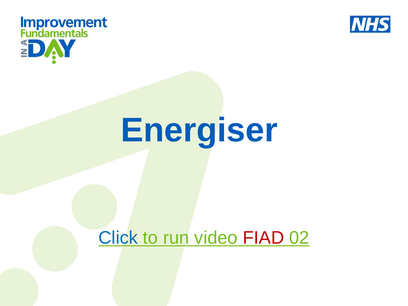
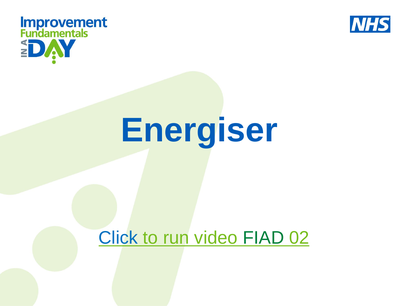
FIAD colour: red -> green
